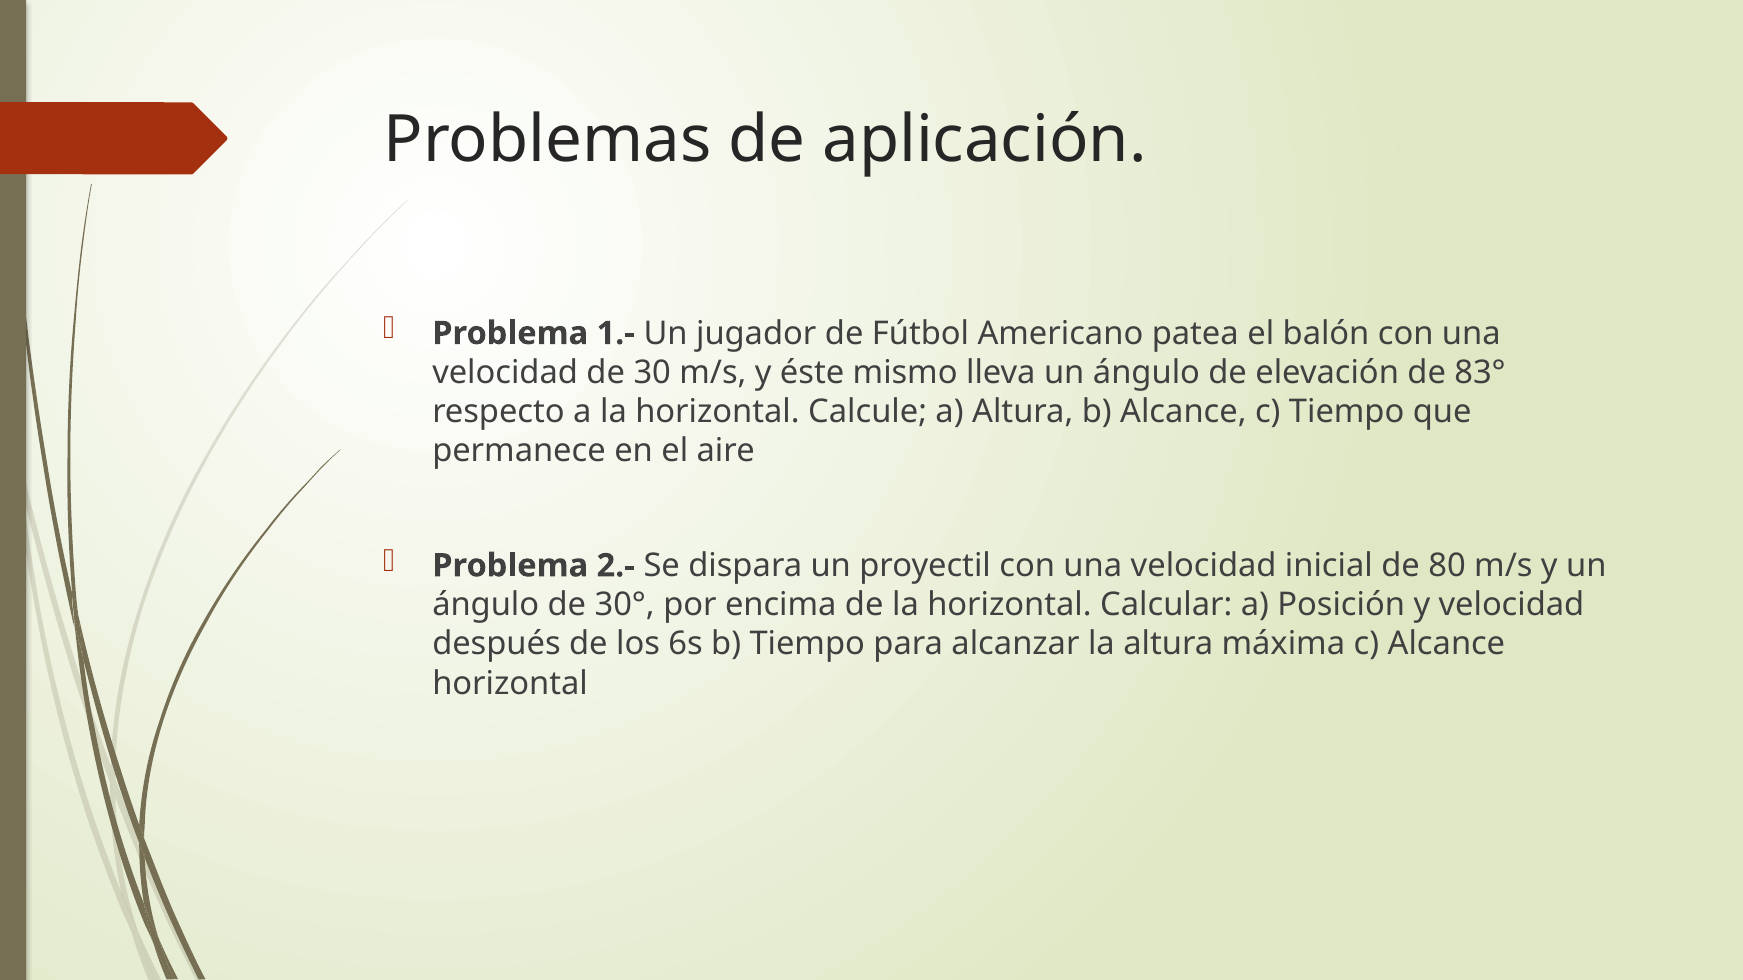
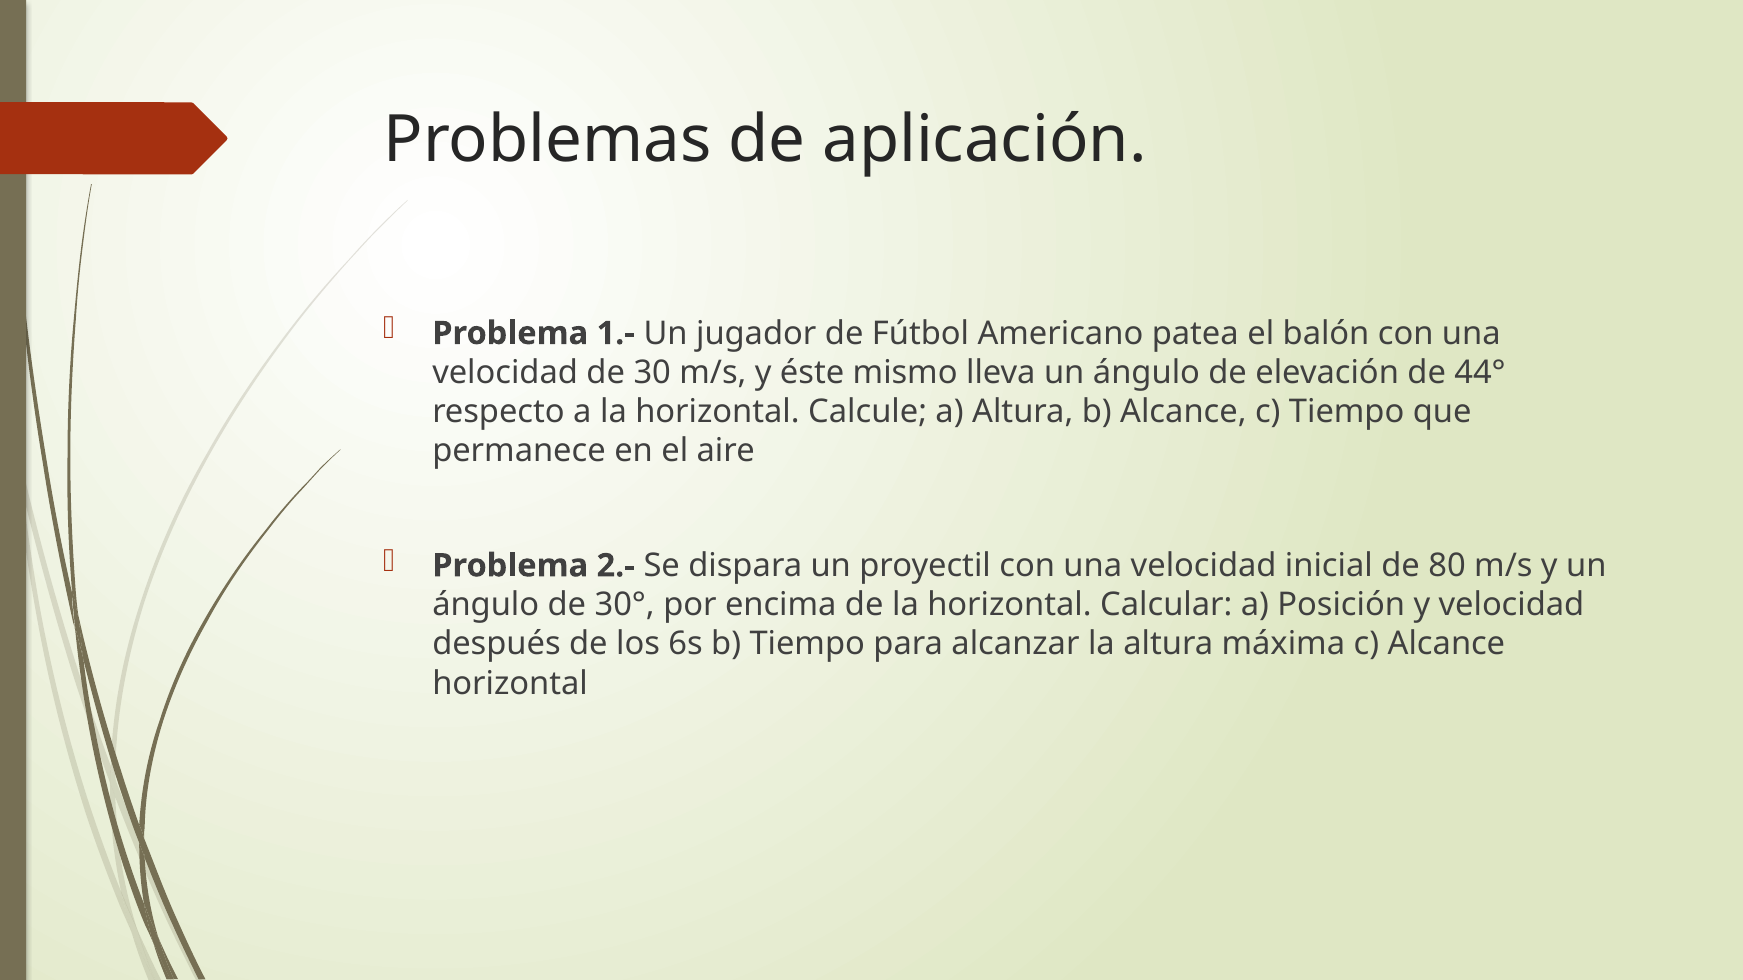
83°: 83° -> 44°
